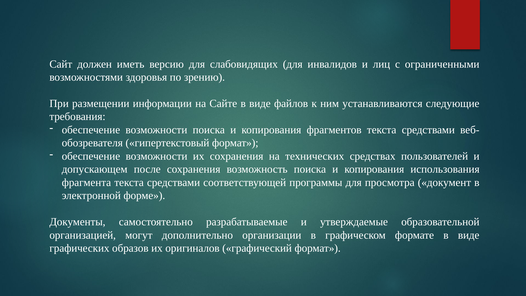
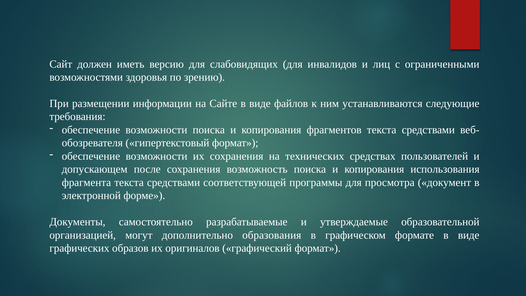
организации: организации -> образования
